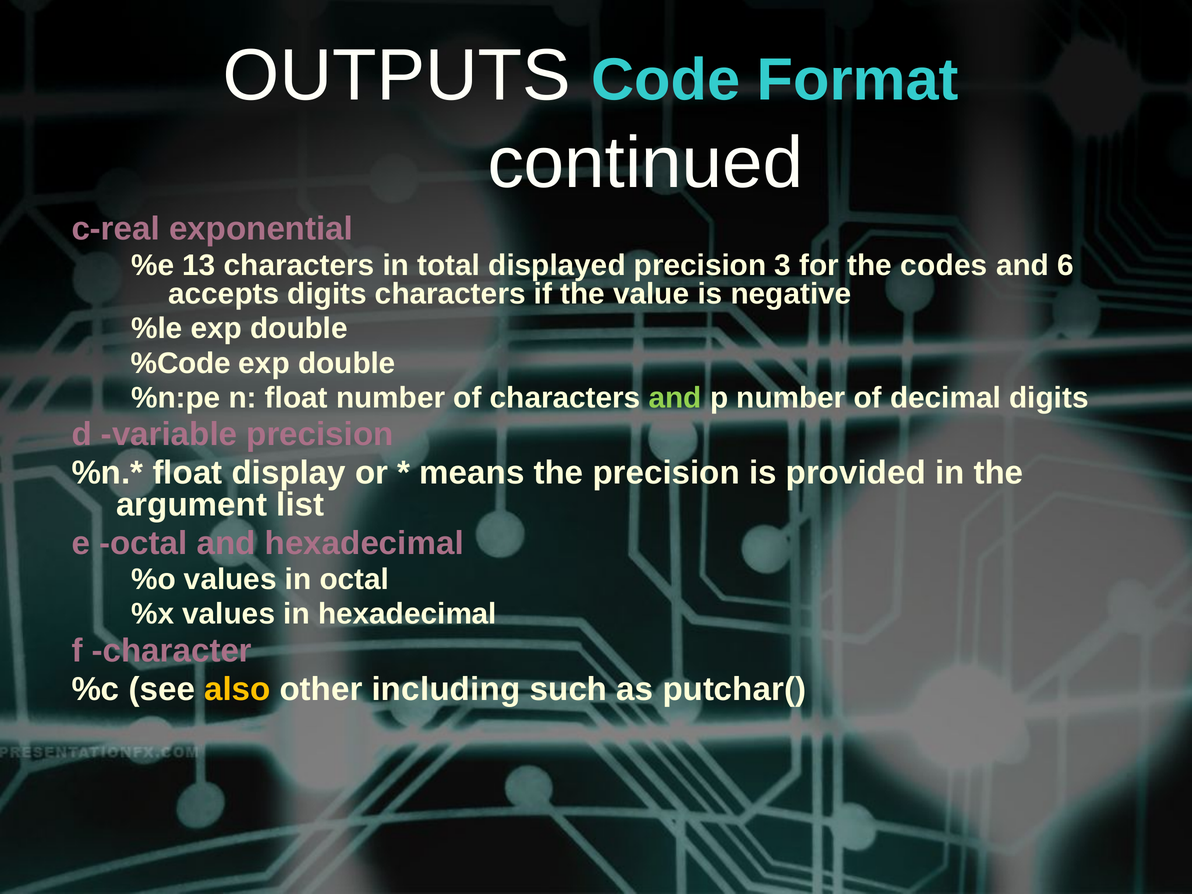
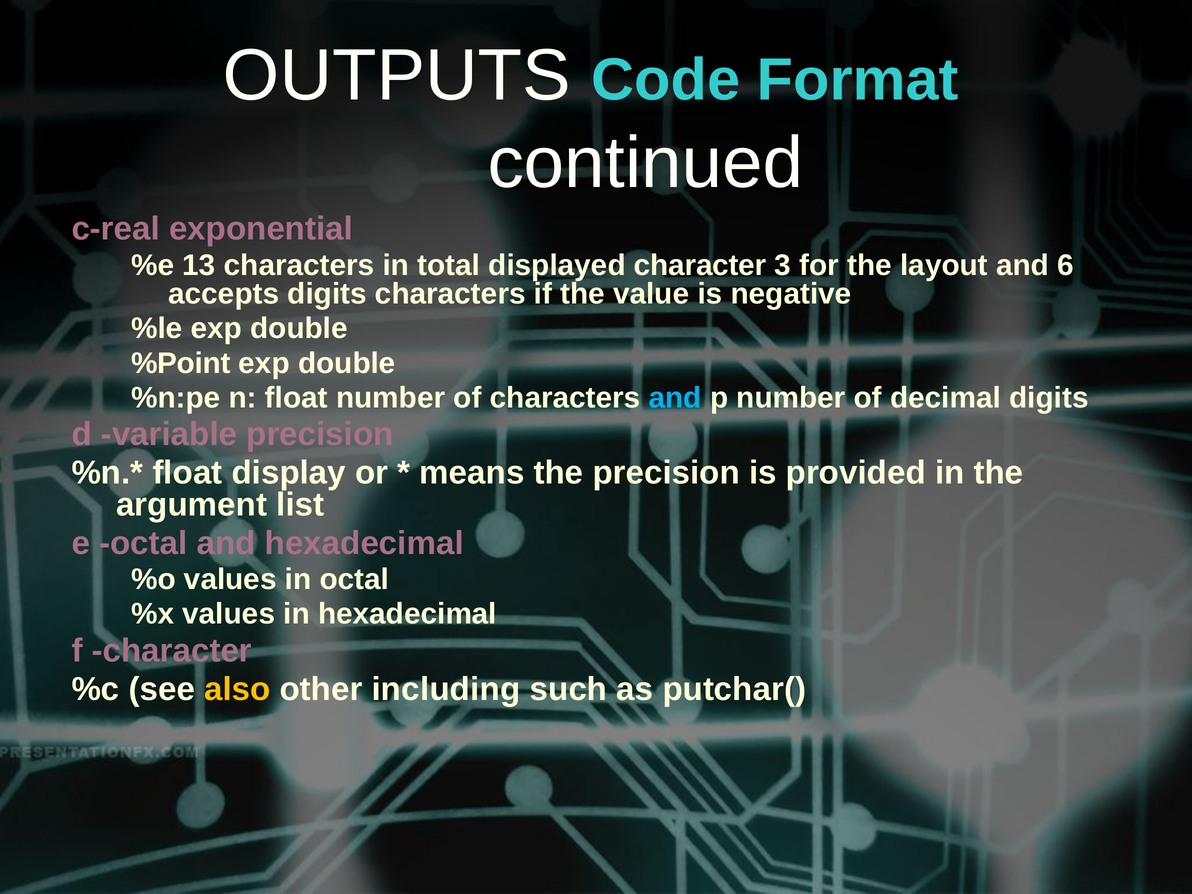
displayed precision: precision -> character
codes: codes -> layout
%Code: %Code -> %Point
and at (675, 398) colour: light green -> light blue
